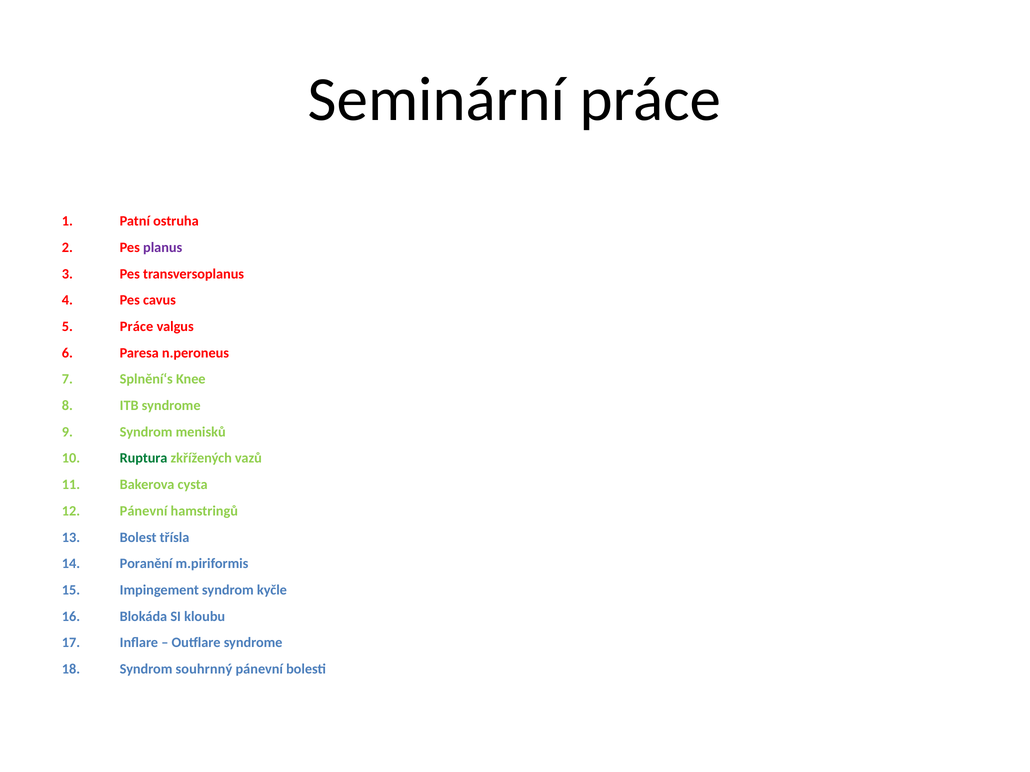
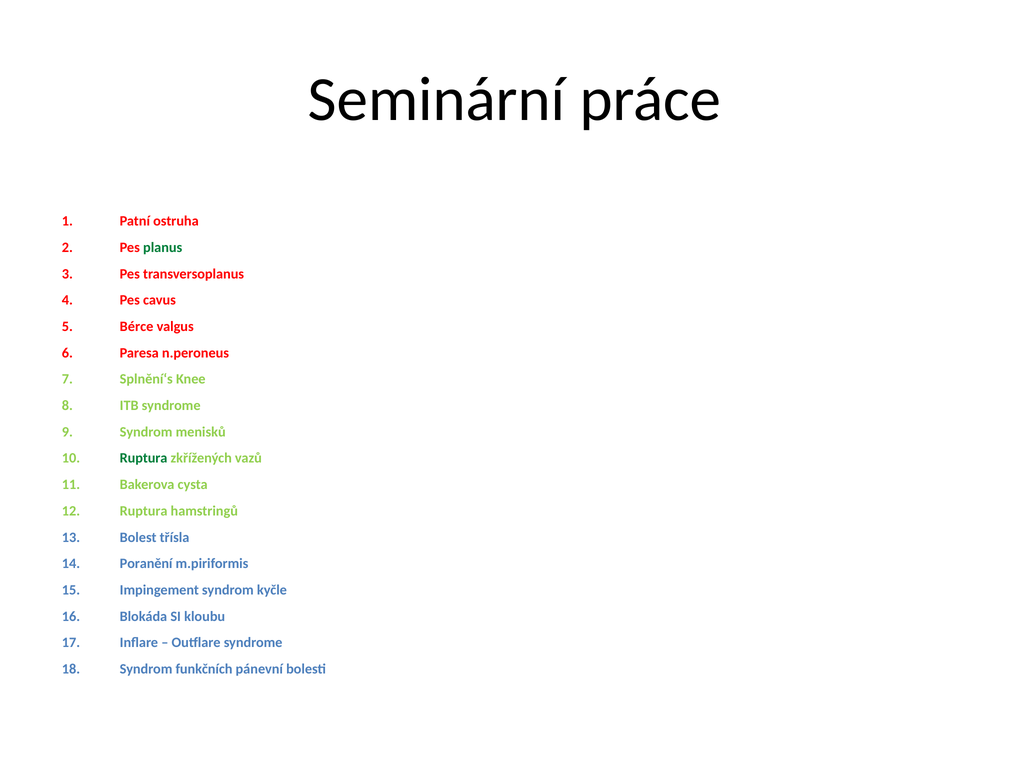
planus colour: purple -> green
Práce at (137, 327): Práce -> Bérce
Pánevní at (144, 511): Pánevní -> Ruptura
souhrnný: souhrnný -> funkčních
